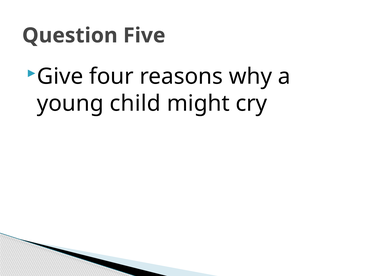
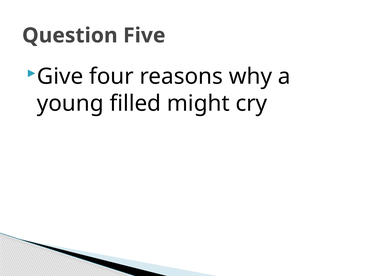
child: child -> filled
